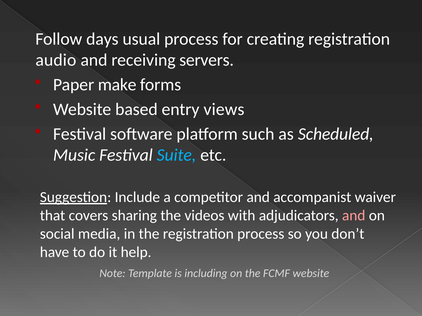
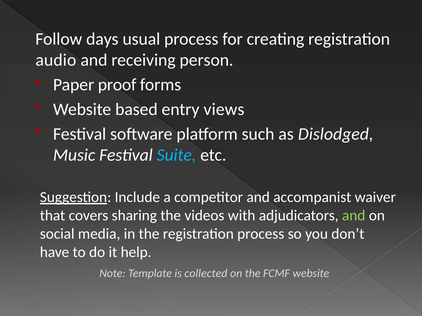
servers: servers -> person
make: make -> proof
Scheduled: Scheduled -> Dislodged
and at (354, 216) colour: pink -> light green
including: including -> collected
